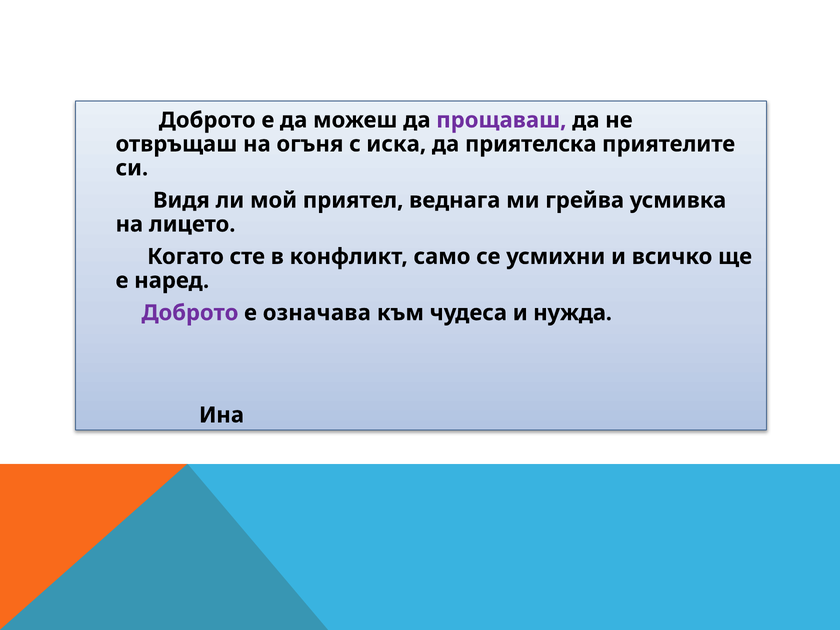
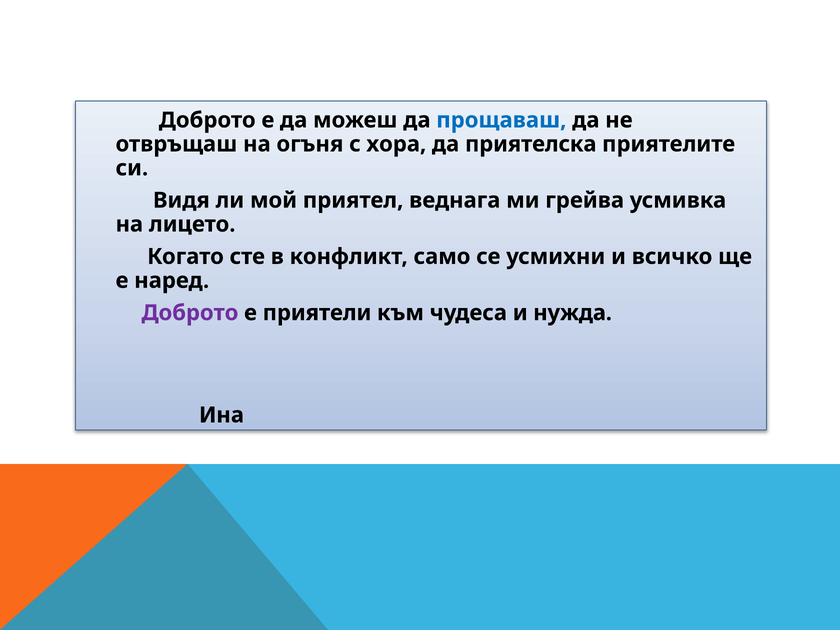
прощаваш colour: purple -> blue
иска: иска -> хора
означава: означава -> приятели
